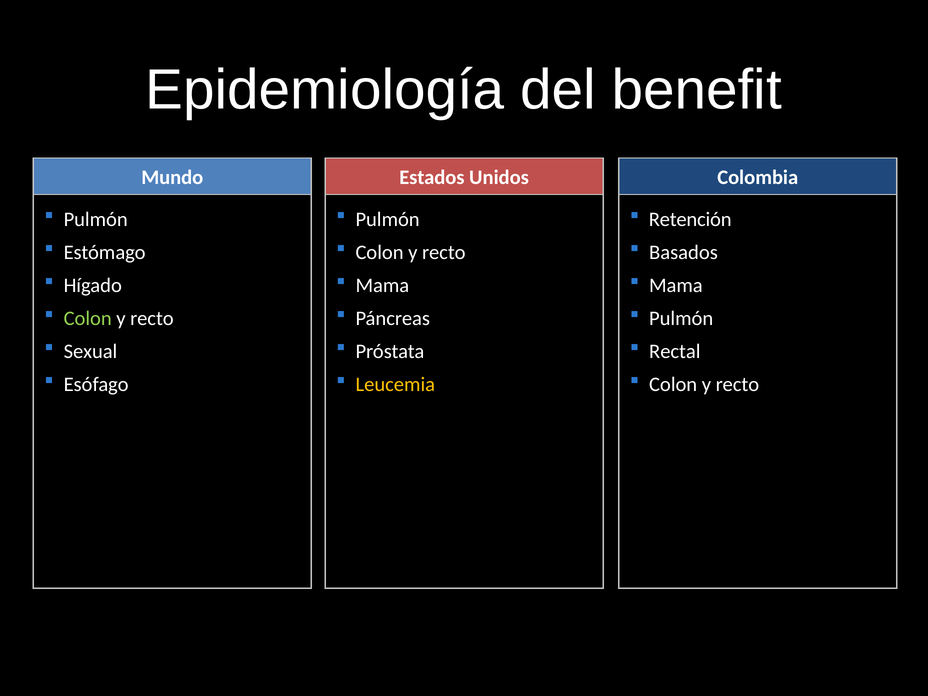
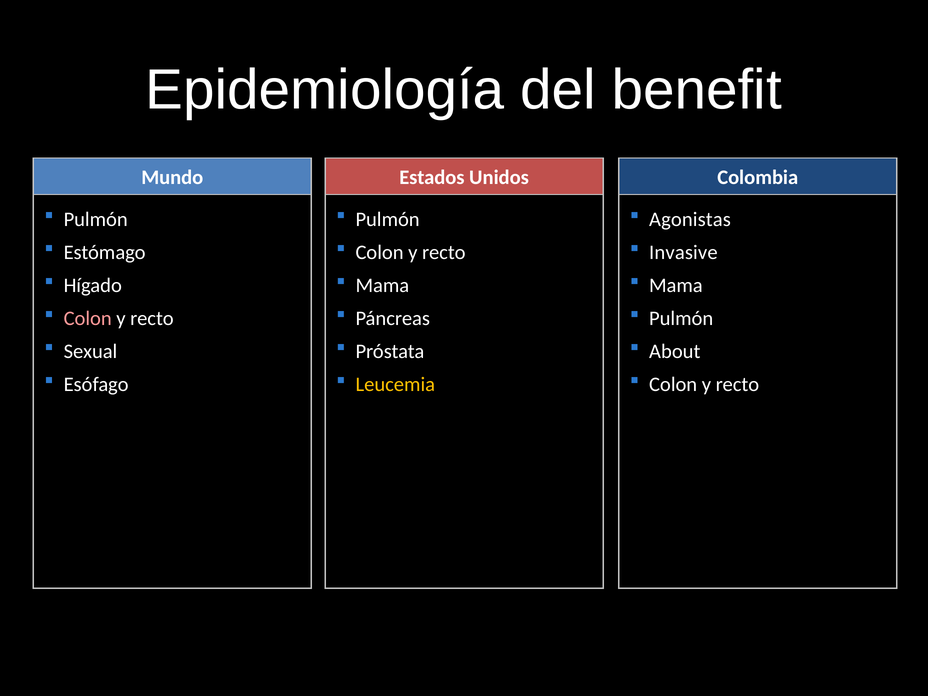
Retención: Retención -> Agonistas
Basados: Basados -> Invasive
Colon at (88, 318) colour: light green -> pink
Rectal: Rectal -> About
